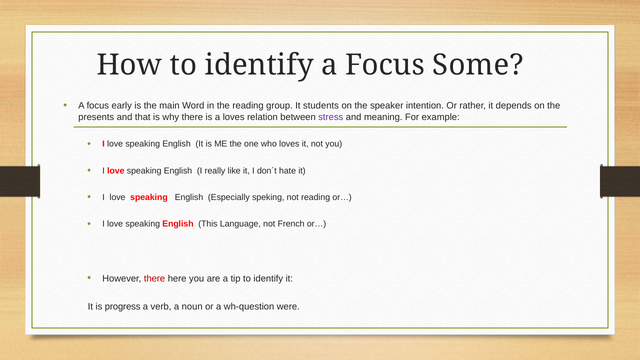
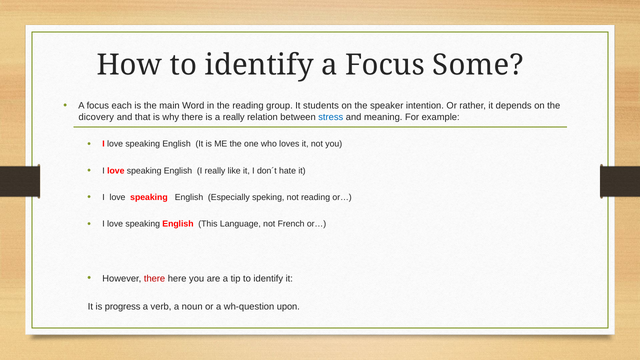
early: early -> each
presents: presents -> dicovery
a loves: loves -> really
stress colour: purple -> blue
were: were -> upon
